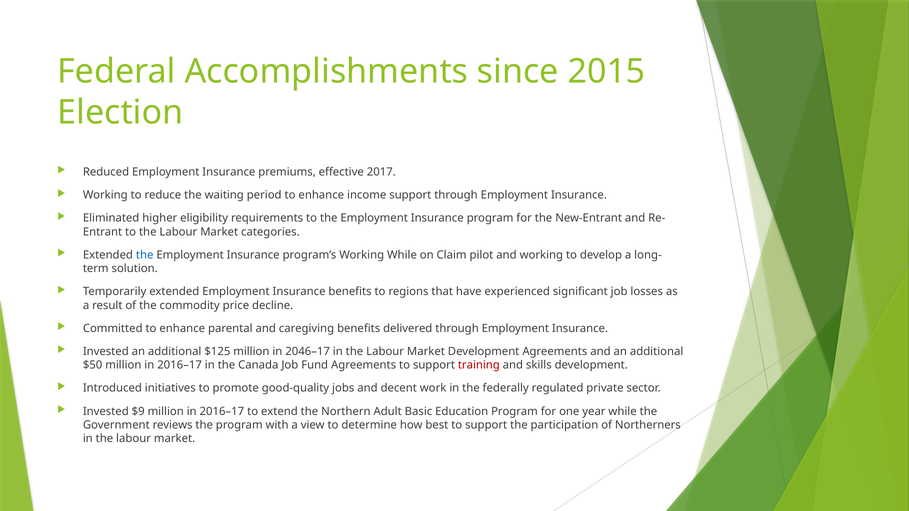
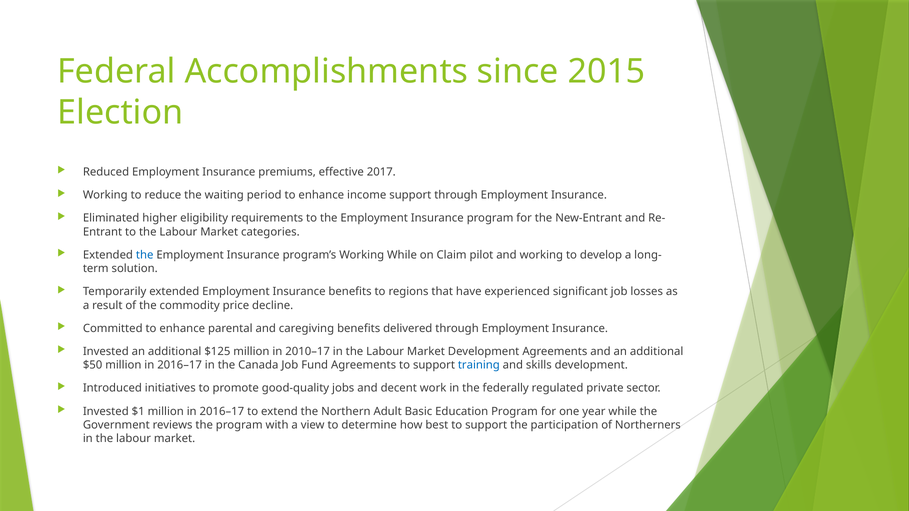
2046–17: 2046–17 -> 2010–17
training colour: red -> blue
$9: $9 -> $1
